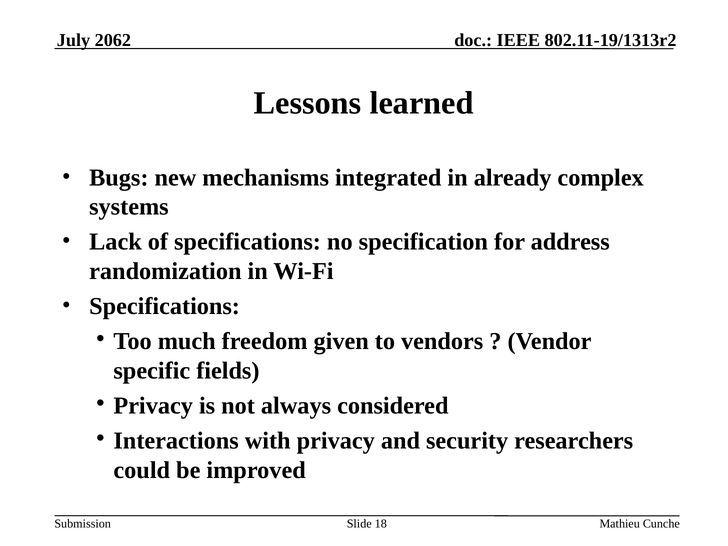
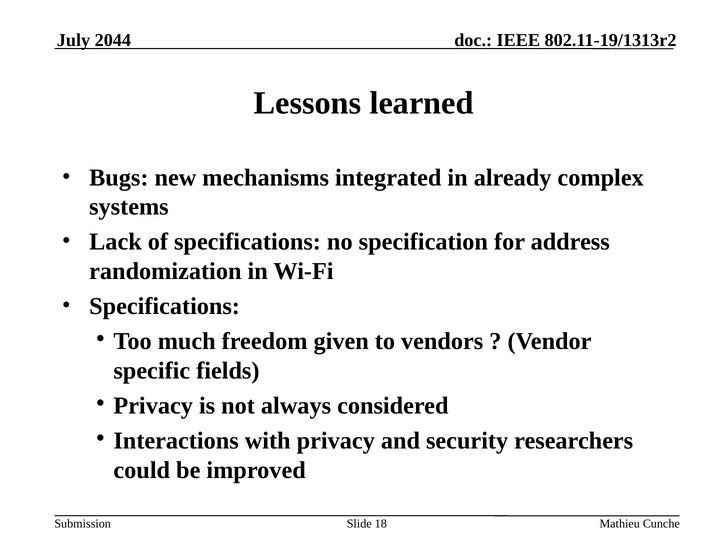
2062: 2062 -> 2044
